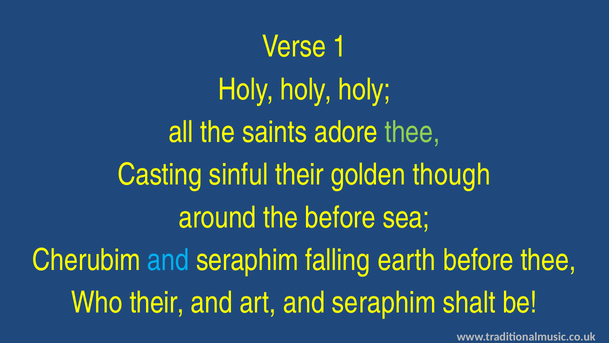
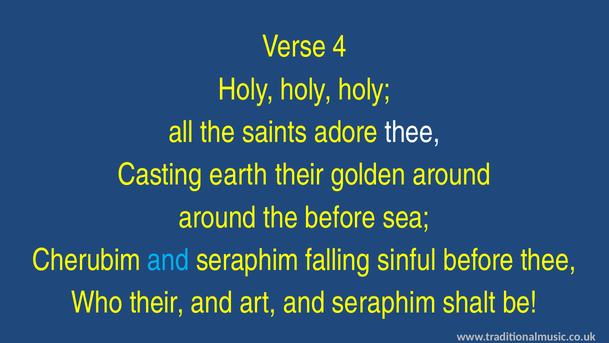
1: 1 -> 4
thee at (412, 132) colour: light green -> white
sinful: sinful -> earth
golden though: though -> around
earth: earth -> sinful
